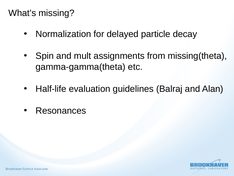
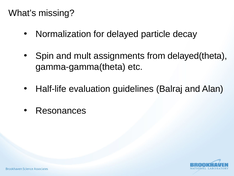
missing(theta: missing(theta -> delayed(theta
